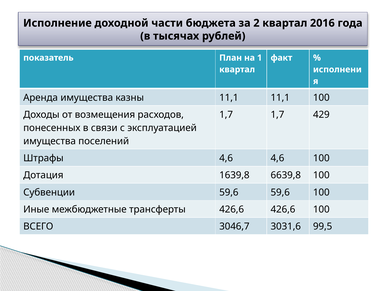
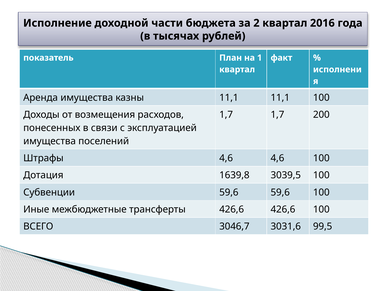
429: 429 -> 200
6639,8: 6639,8 -> 3039,5
